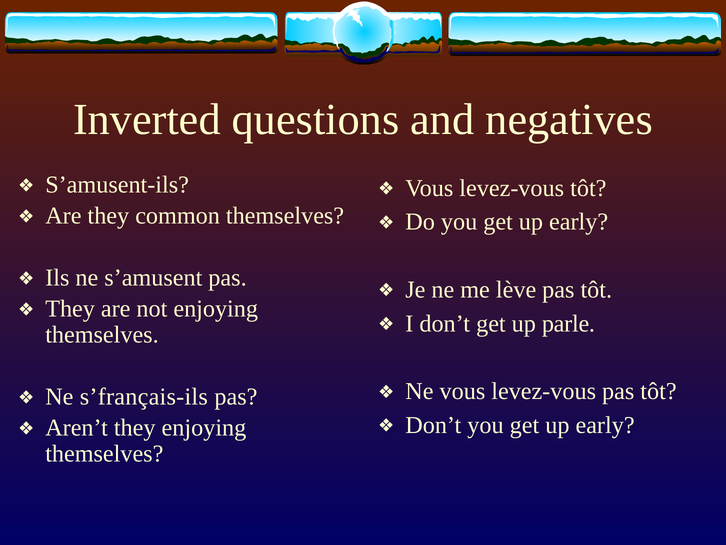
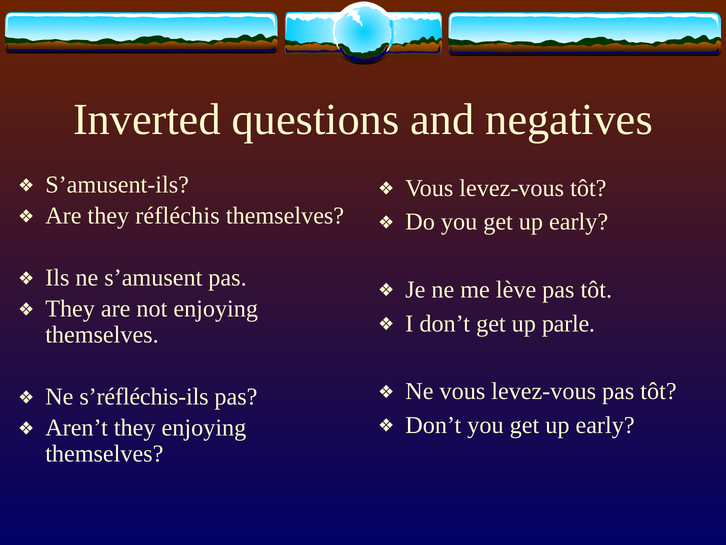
common: common -> réfléchis
s’français-ils: s’français-ils -> s’réfléchis-ils
